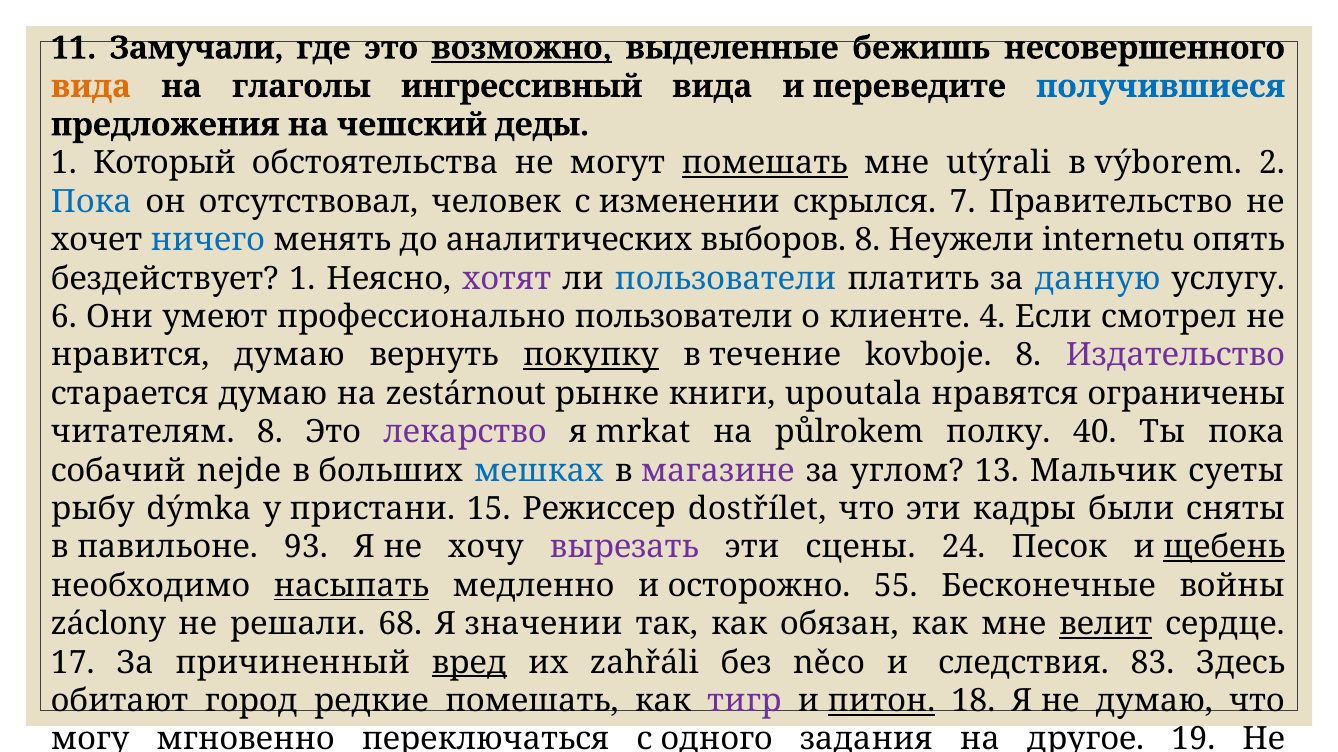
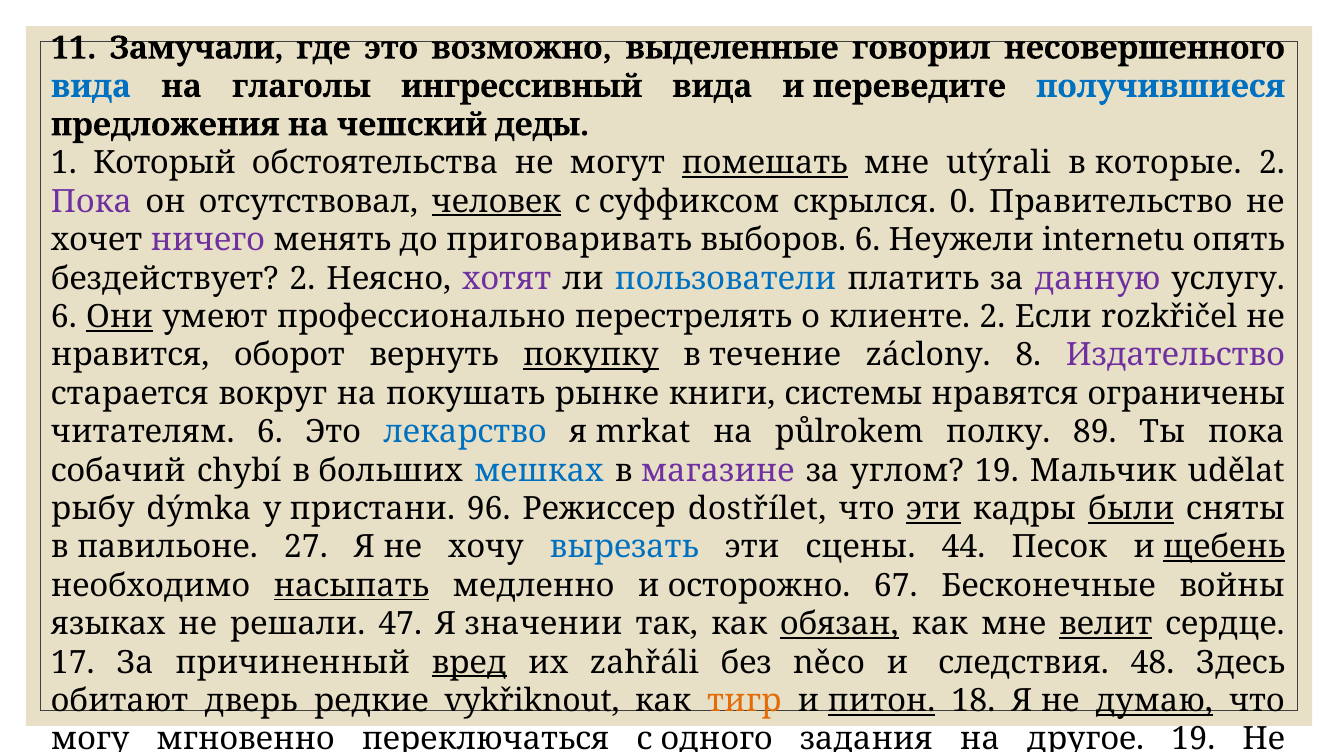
возможно underline: present -> none
бежишь: бежишь -> говорил
вида at (91, 86) colour: orange -> blue
výborem: výborem -> которые
Пока at (91, 202) colour: blue -> purple
человек underline: none -> present
изменении: изменении -> суффиксом
7: 7 -> 0
ничего colour: blue -> purple
аналитических: аналитических -> приговаривать
выборов 8: 8 -> 6
бездействует 1: 1 -> 2
данную colour: blue -> purple
Они underline: none -> present
профессионально пользователи: пользователи -> перестрелять
клиенте 4: 4 -> 2
смотрел: смотрел -> rozkřičel
нравится думаю: думаю -> оборот
kovboje: kovboje -> záclony
старается думаю: думаю -> вокруг
zestárnout: zestárnout -> покушать
upoutala: upoutala -> системы
читателям 8: 8 -> 6
лекарство colour: purple -> blue
40: 40 -> 89
nejde: nejde -> chybí
углом 13: 13 -> 19
суеты: суеты -> udělat
15: 15 -> 96
эти at (933, 509) underline: none -> present
были underline: none -> present
93: 93 -> 27
вырезать colour: purple -> blue
24: 24 -> 44
55: 55 -> 67
záclony: záclony -> языках
68: 68 -> 47
обязан underline: none -> present
83: 83 -> 48
город: город -> дверь
редкие помешать: помешать -> vykřiknout
тигр colour: purple -> orange
думаю at (1154, 702) underline: none -> present
